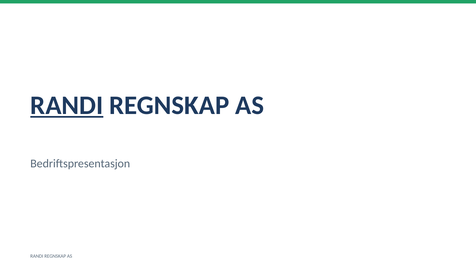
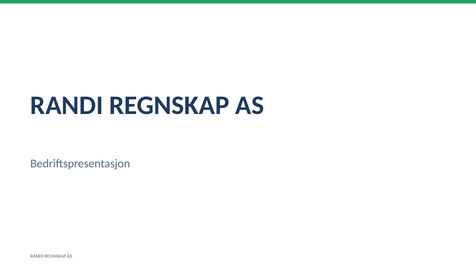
RANDI at (67, 106) underline: present -> none
